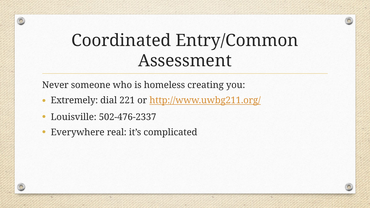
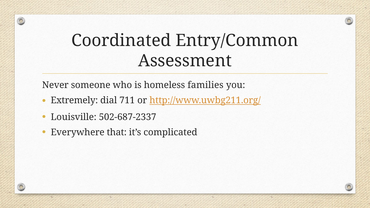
creating: creating -> families
221: 221 -> 711
502-476-2337: 502-476-2337 -> 502-687-2337
real: real -> that
